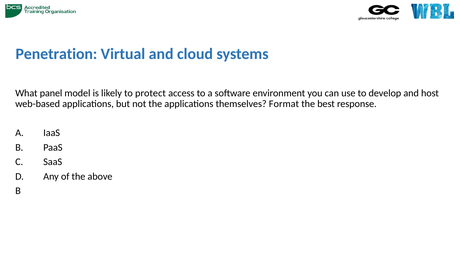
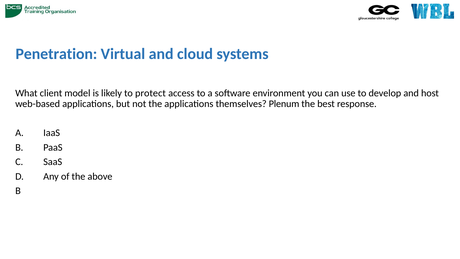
panel: panel -> client
Format: Format -> Plenum
